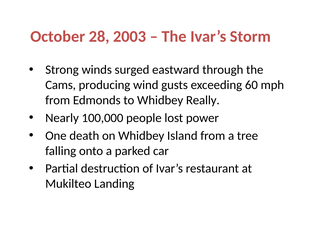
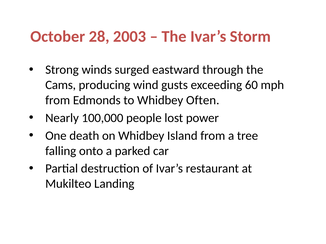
Really: Really -> Often
